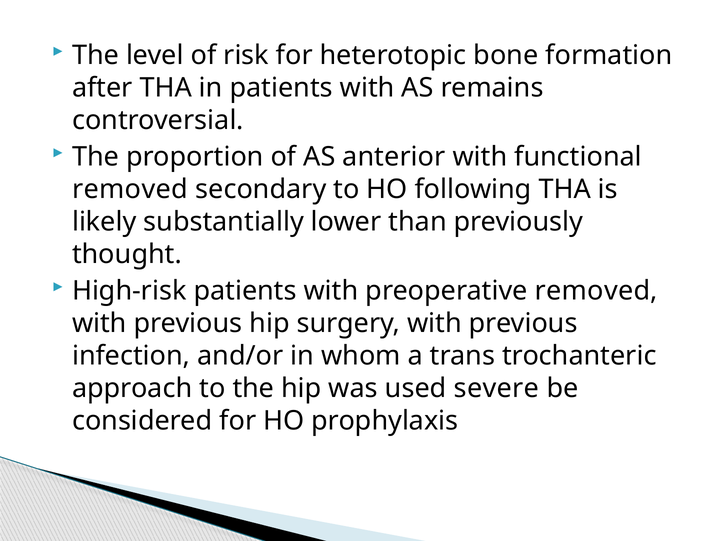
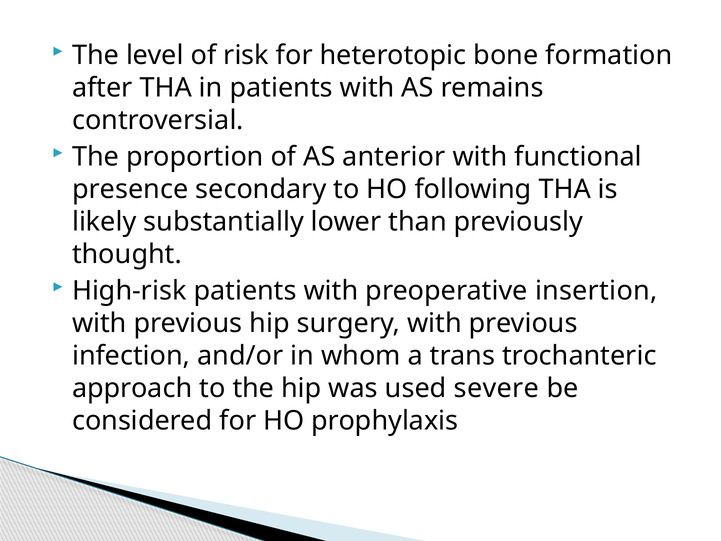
removed at (130, 189): removed -> presence
preoperative removed: removed -> insertion
